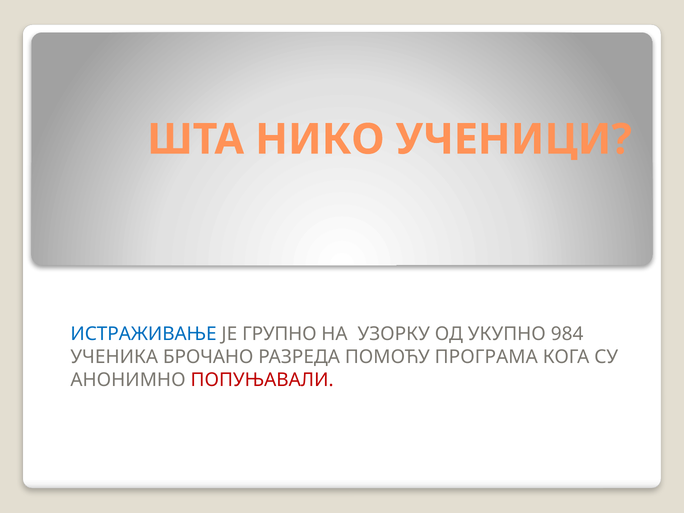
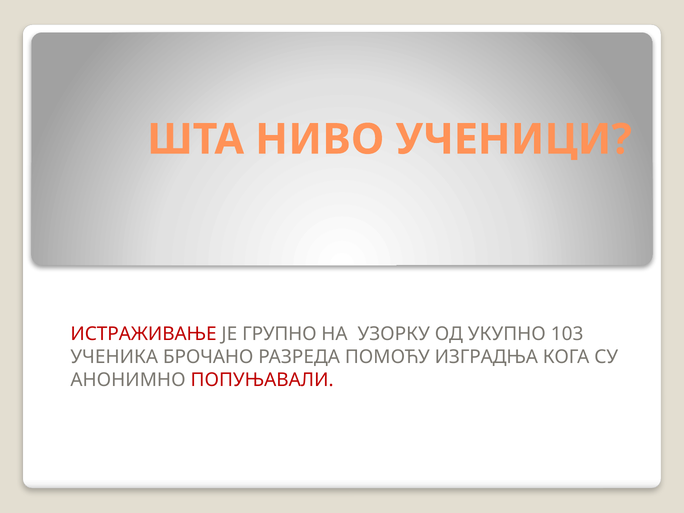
НИКО: НИКО -> НИВО
ИСТРАЖИВАЊЕ colour: blue -> red
984: 984 -> 103
ПРОГРАМА: ПРОГРАМА -> ИЗГРАДЊА
